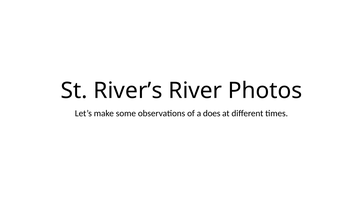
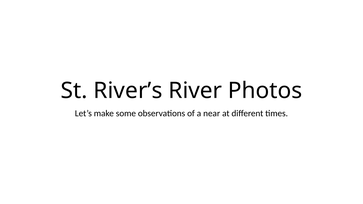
does: does -> near
